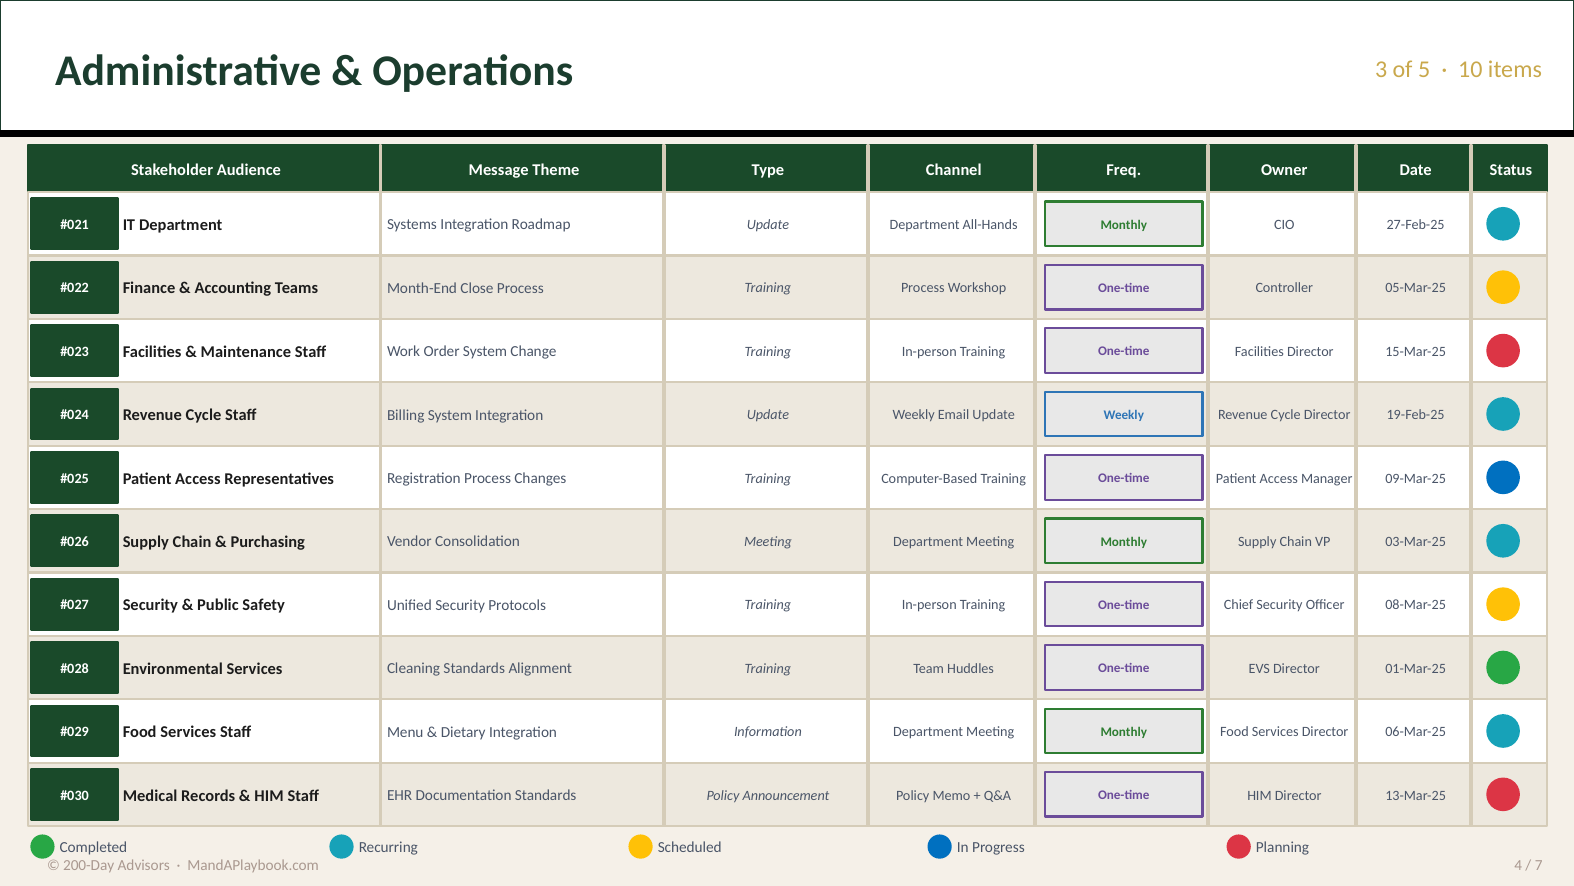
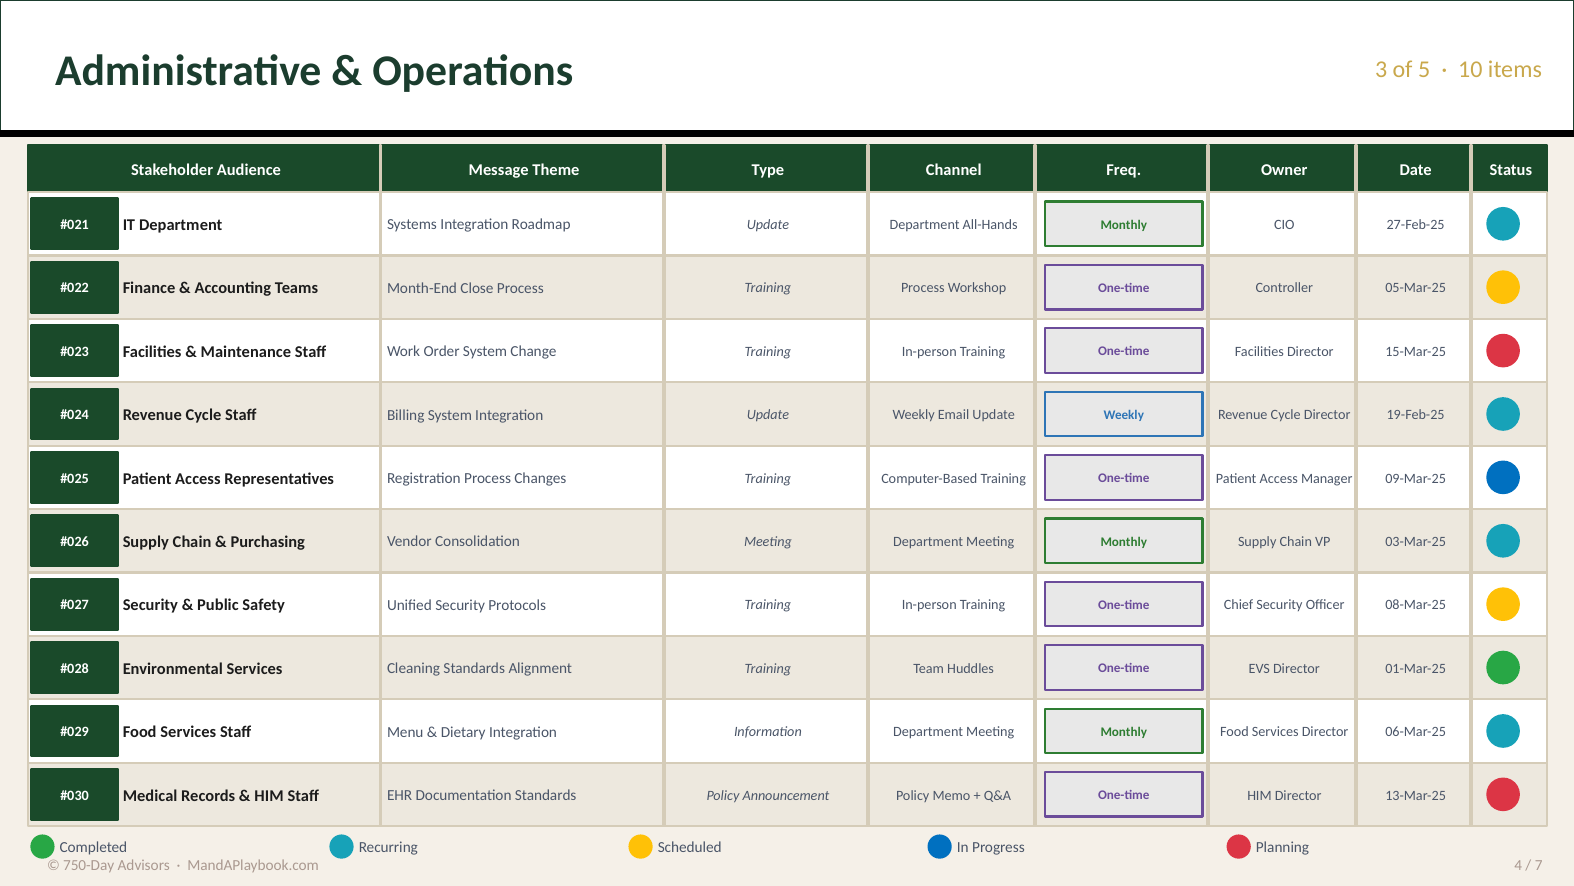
200-Day: 200-Day -> 750-Day
